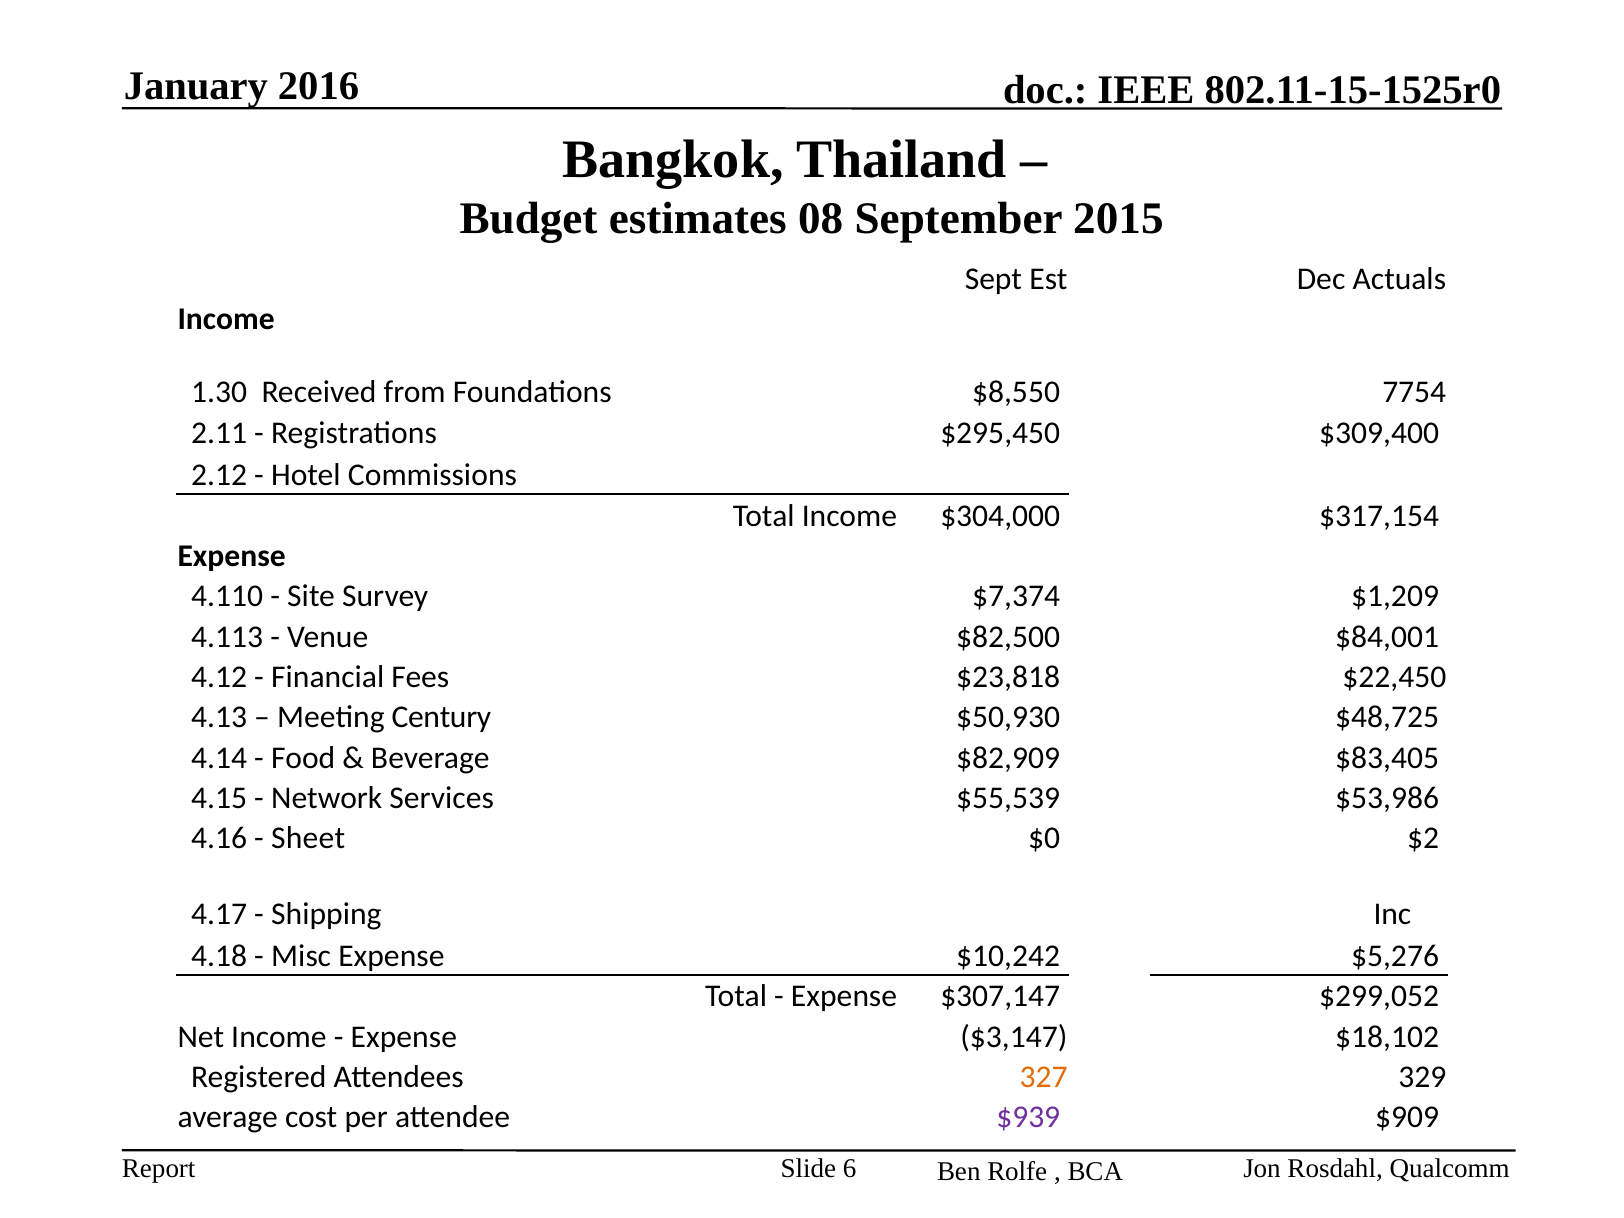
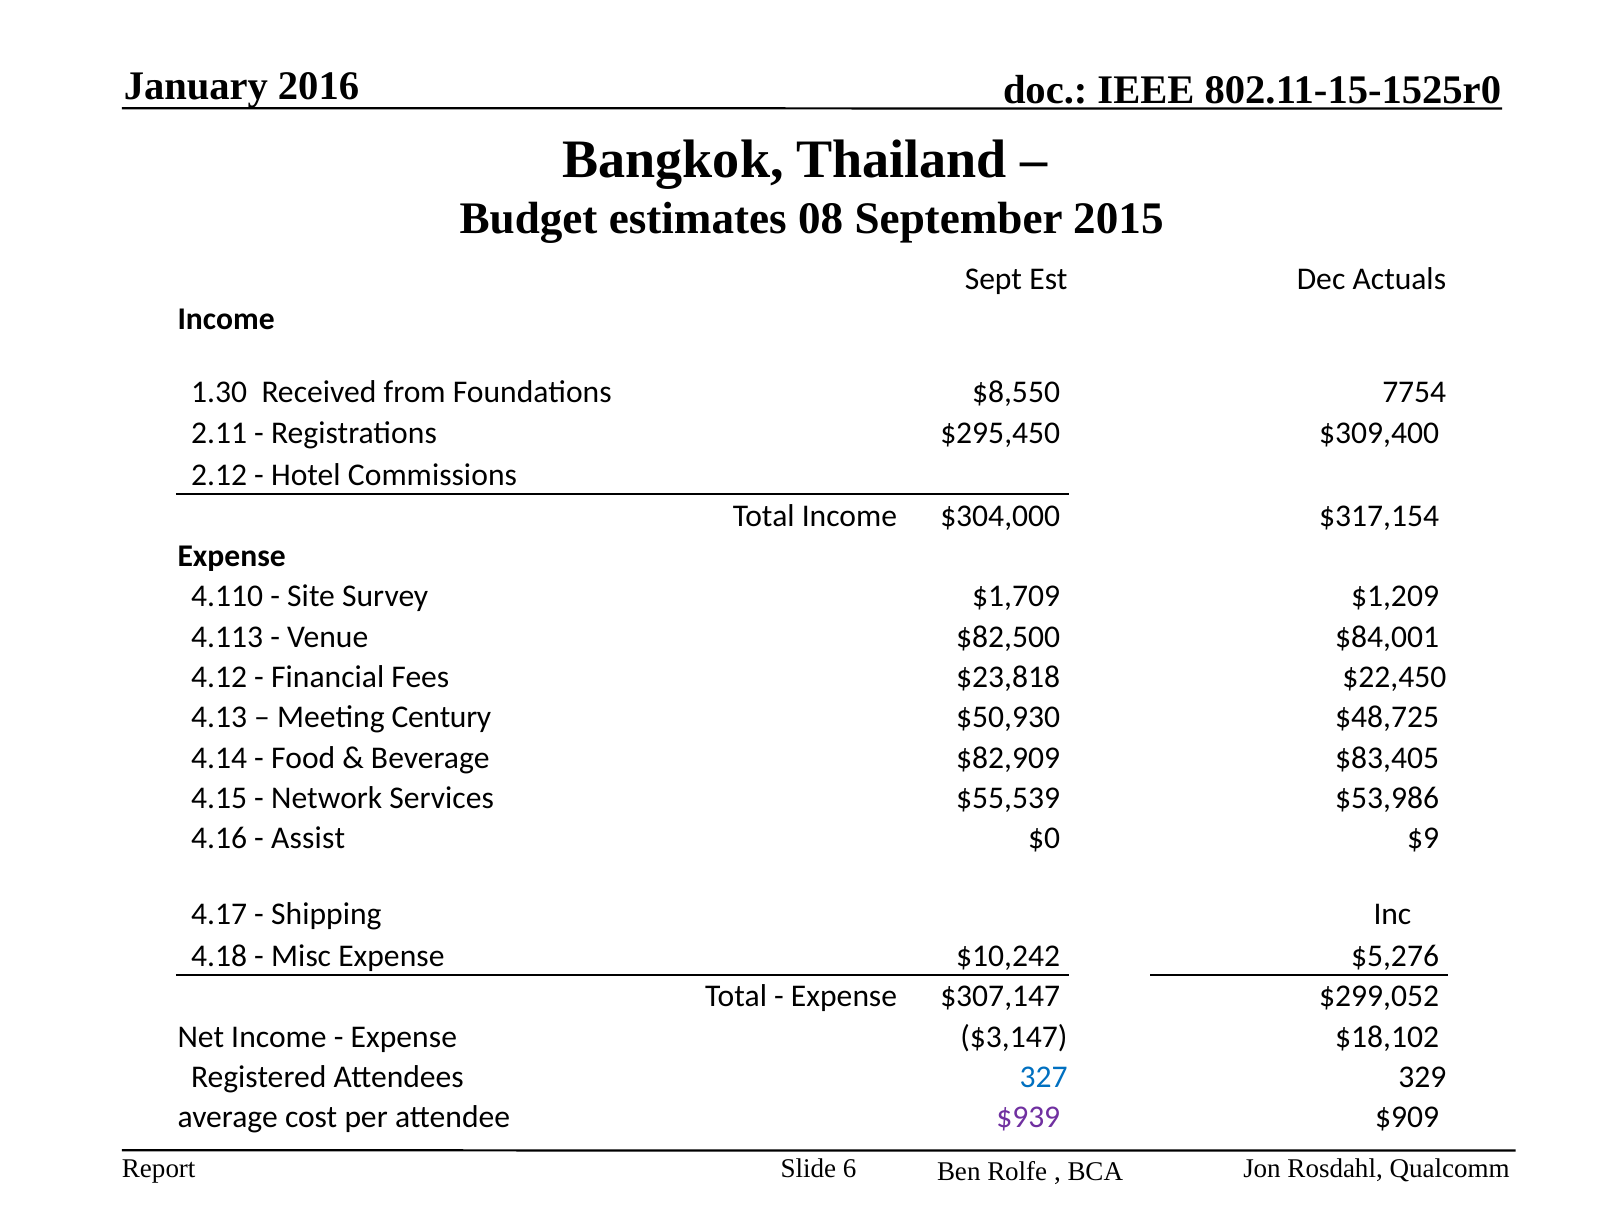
$7,374: $7,374 -> $1,709
Sheet: Sheet -> Assist
$2: $2 -> $9
327 colour: orange -> blue
